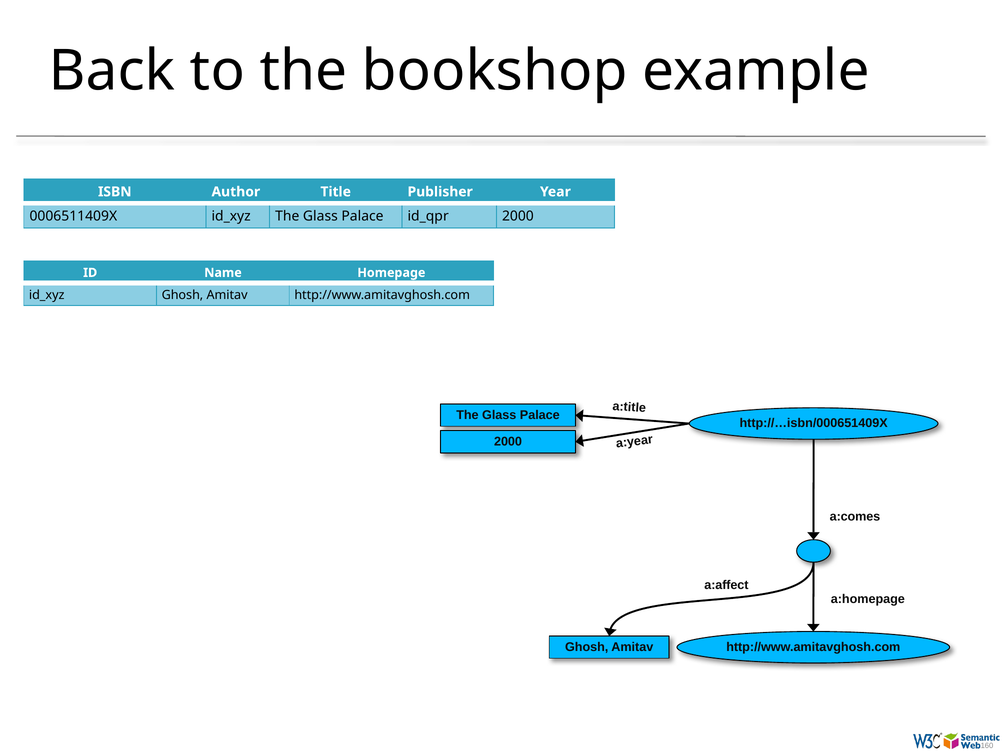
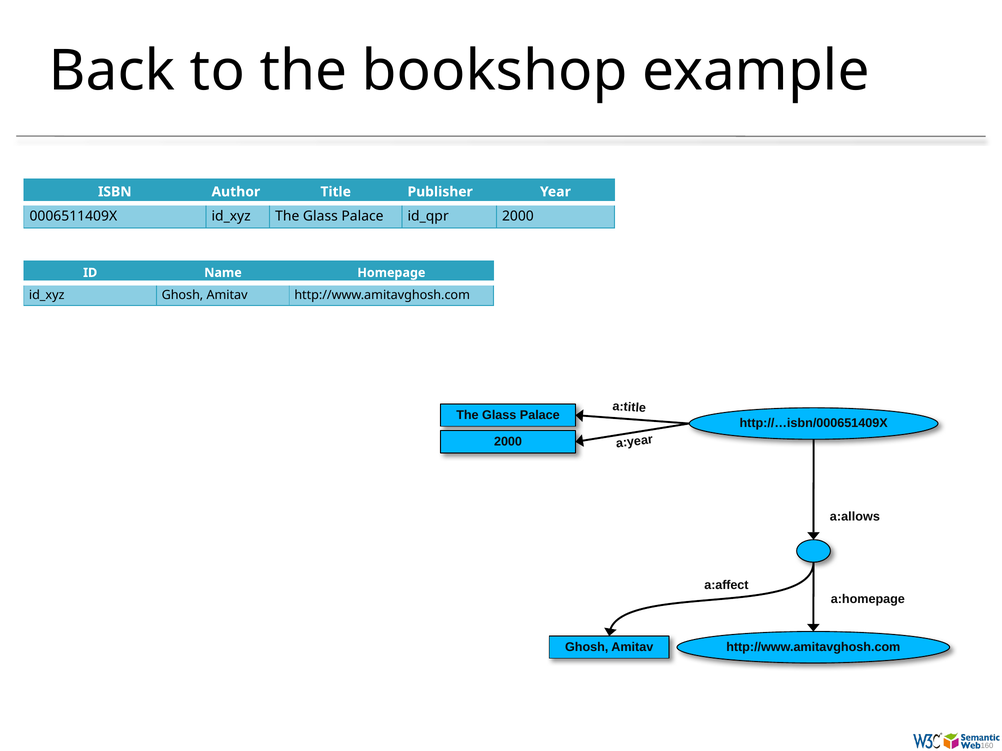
a:comes: a:comes -> a:allows
